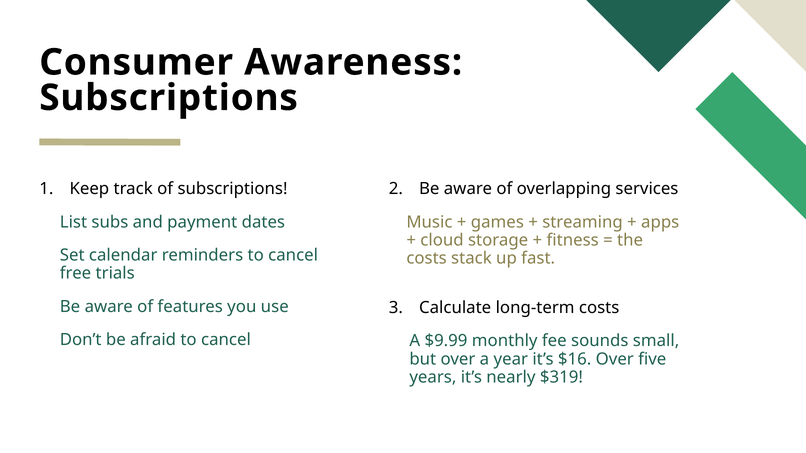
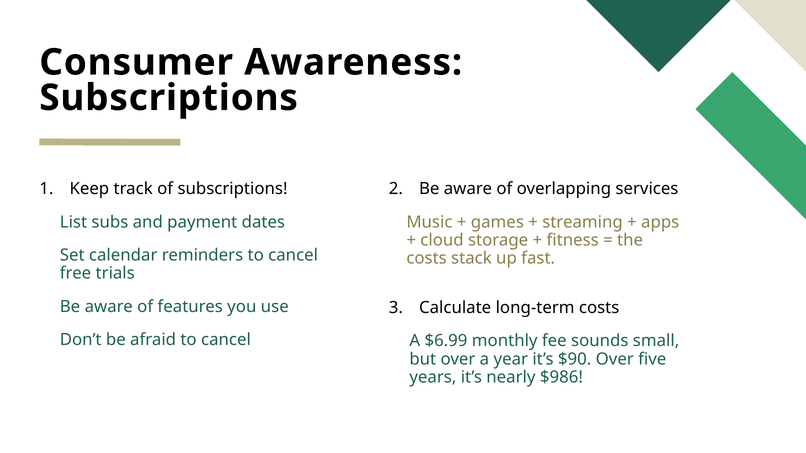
$9.99: $9.99 -> $6.99
$16: $16 -> $90
$319: $319 -> $986
